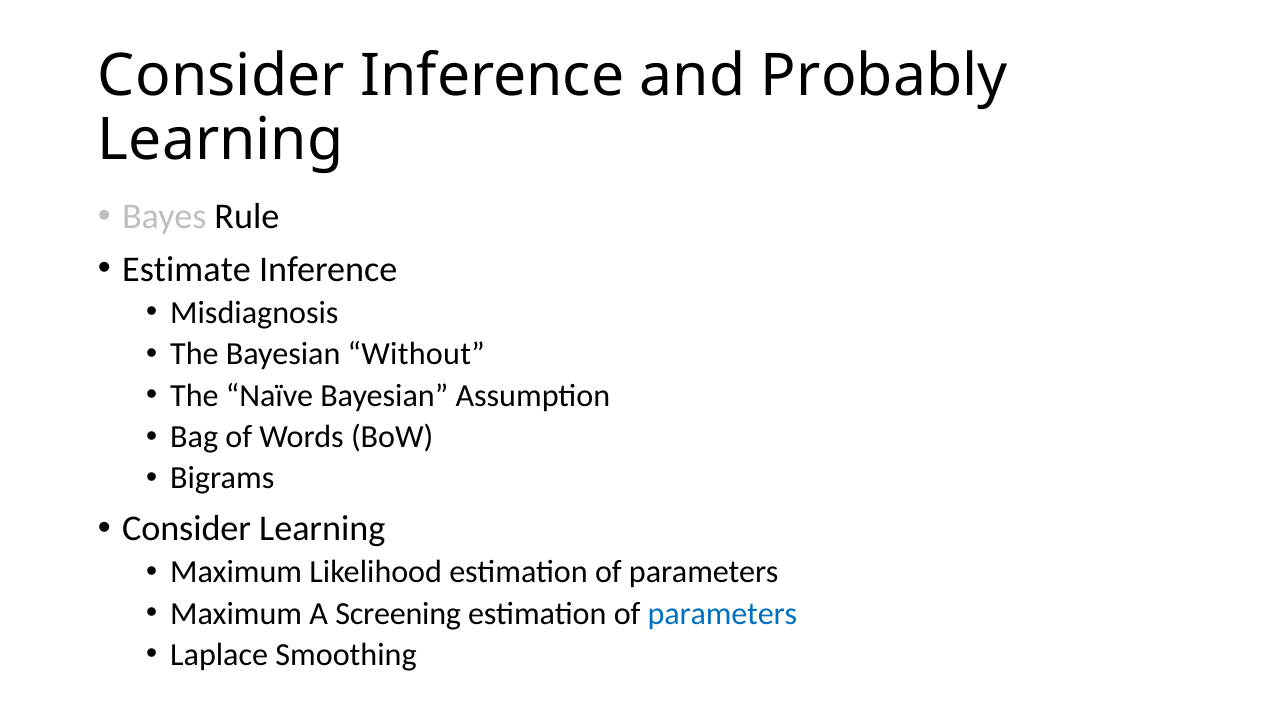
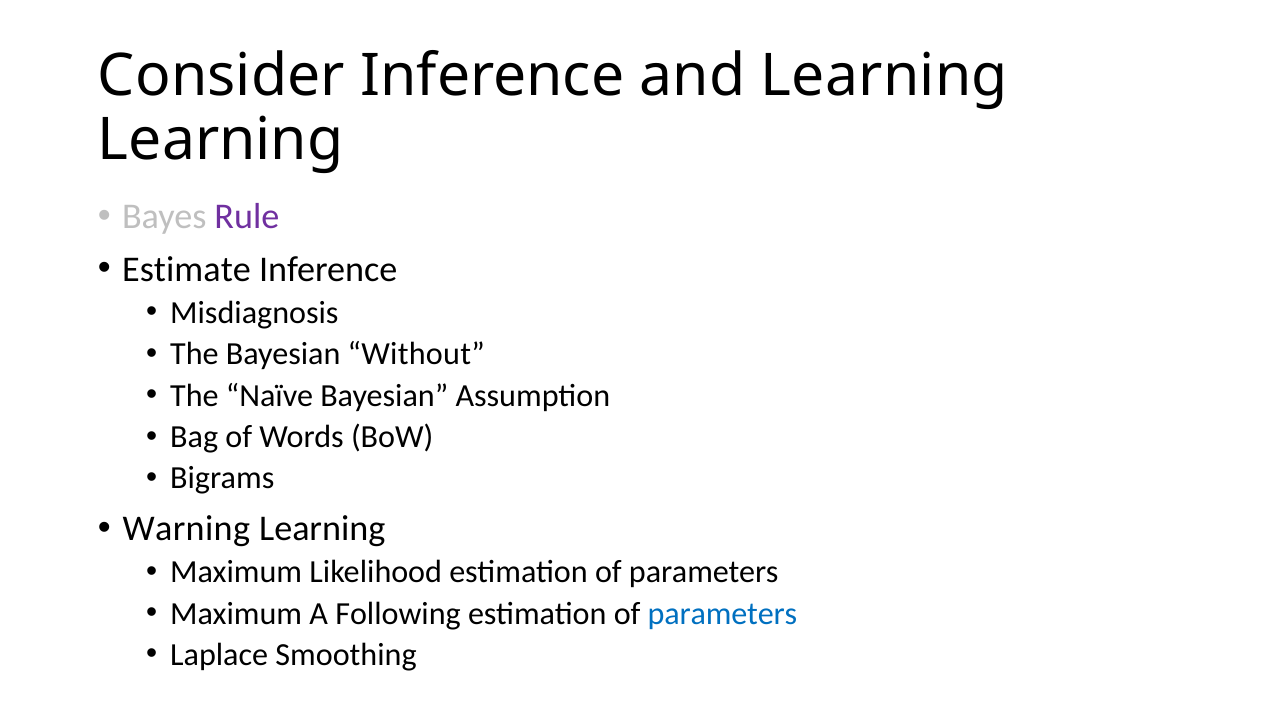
and Probably: Probably -> Learning
Rule colour: black -> purple
Consider at (187, 528): Consider -> Warning
Screening: Screening -> Following
